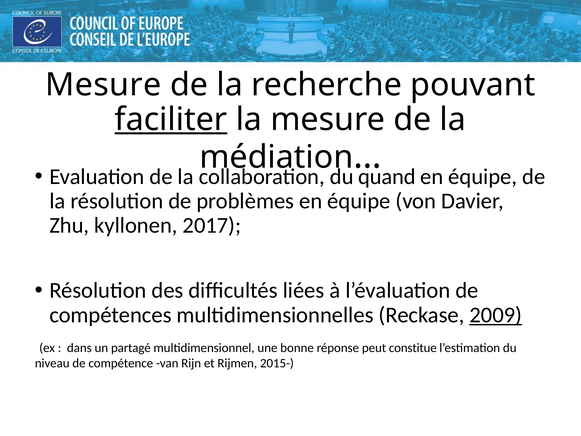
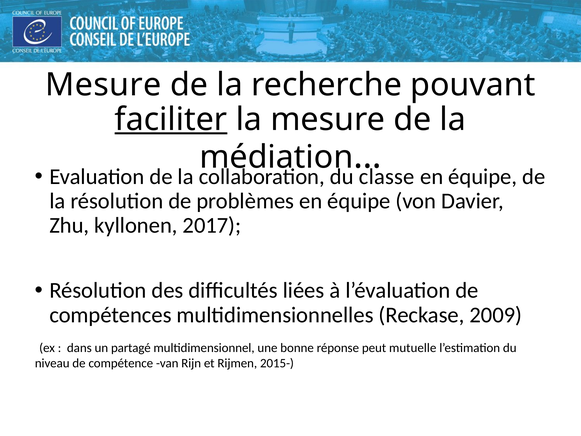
quand: quand -> classe
2009 underline: present -> none
constitue: constitue -> mutuelle
